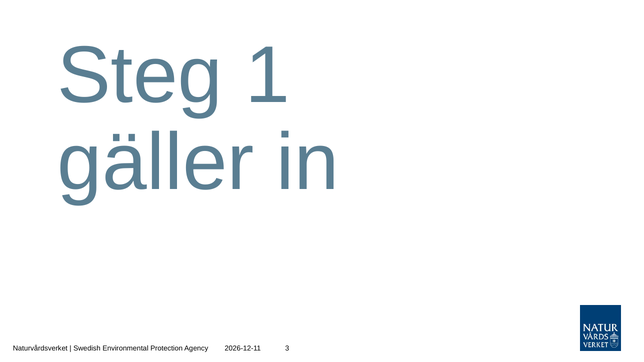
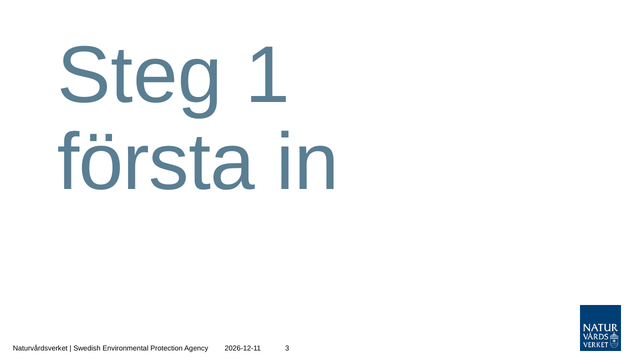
gäller: gäller -> första
